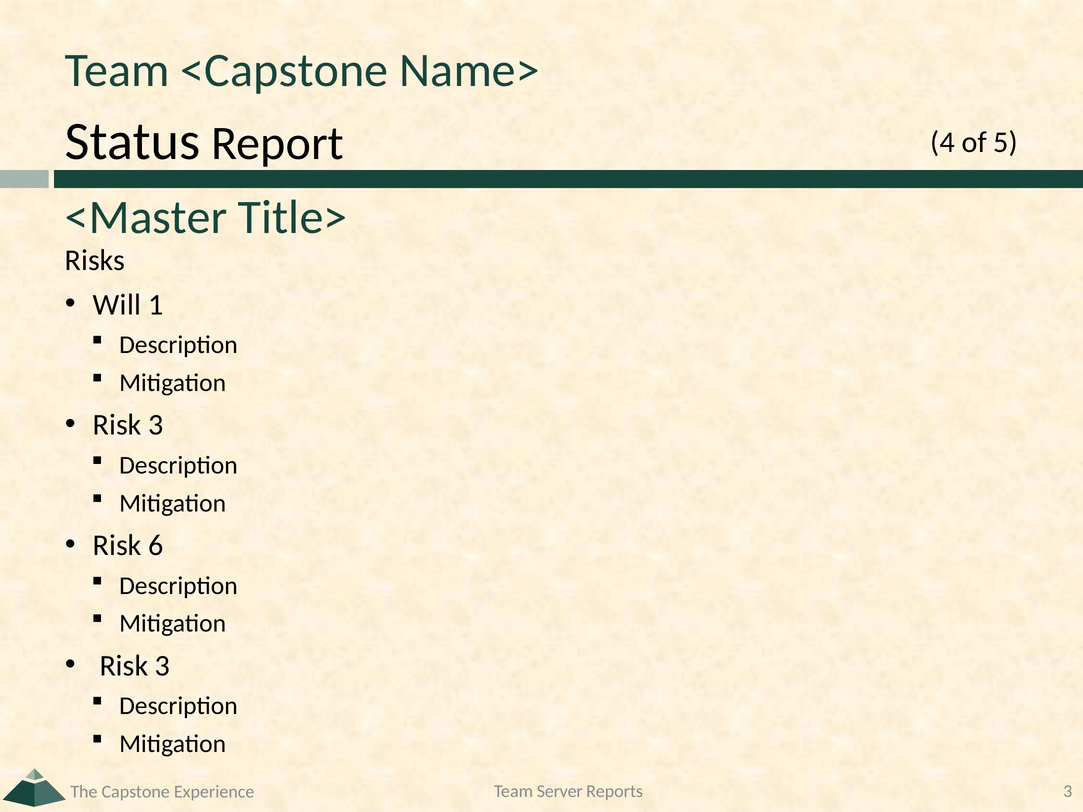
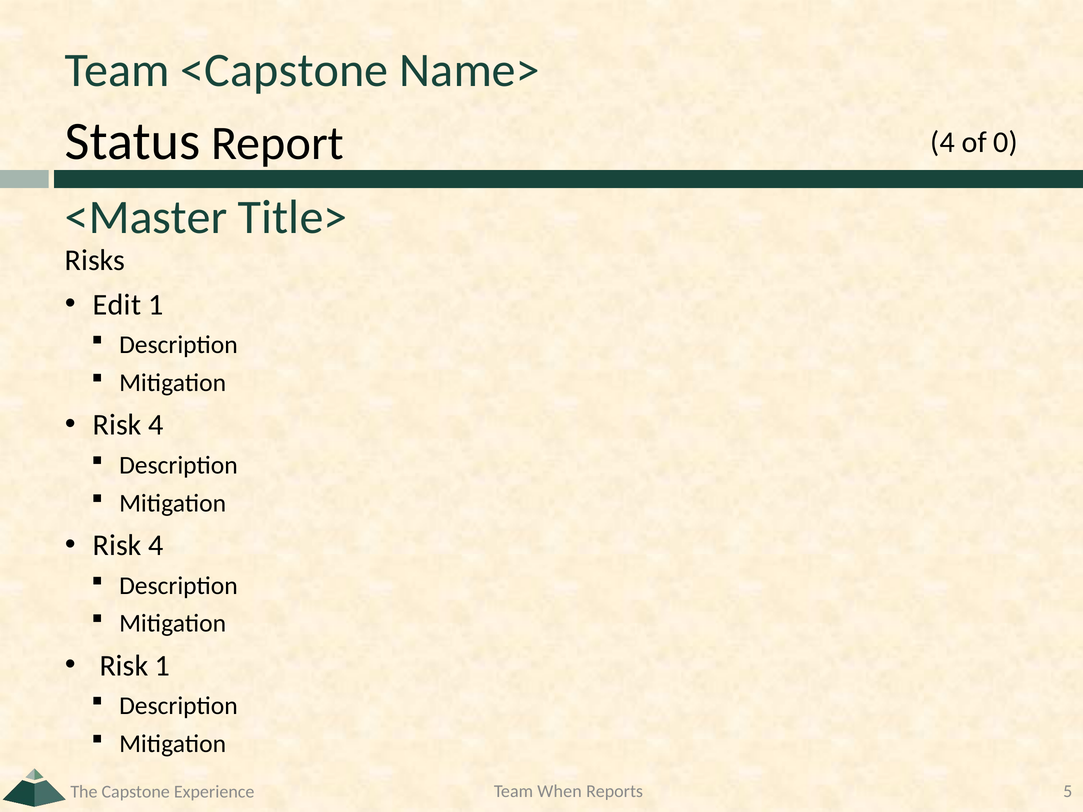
5: 5 -> 0
Will: Will -> Edit
3 at (156, 425): 3 -> 4
6 at (156, 546): 6 -> 4
3 at (163, 666): 3 -> 1
Server: Server -> When
Reports 3: 3 -> 5
